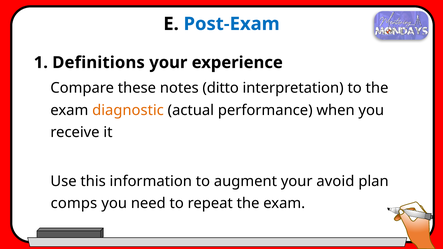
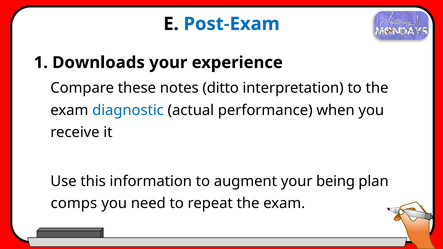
Definitions: Definitions -> Downloads
diagnostic colour: orange -> blue
avoid: avoid -> being
